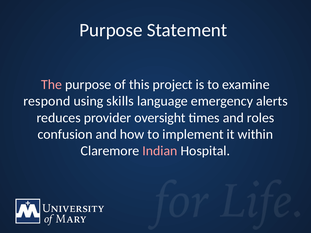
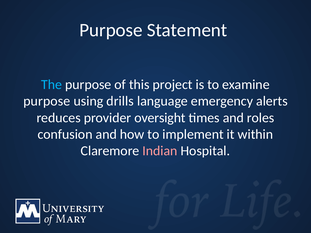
The colour: pink -> light blue
respond at (47, 101): respond -> purpose
skills: skills -> drills
